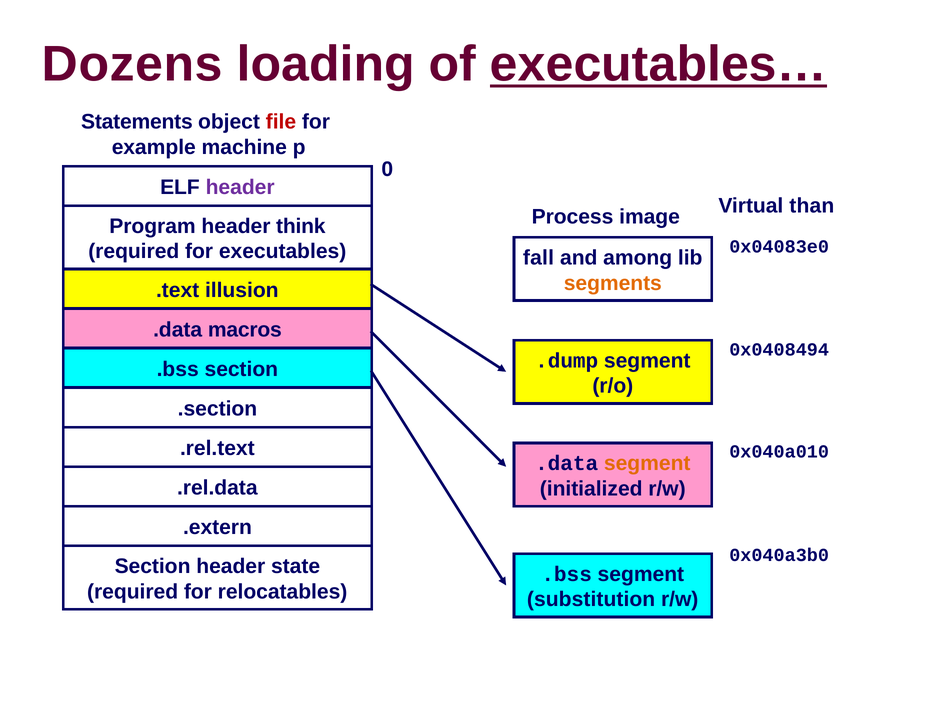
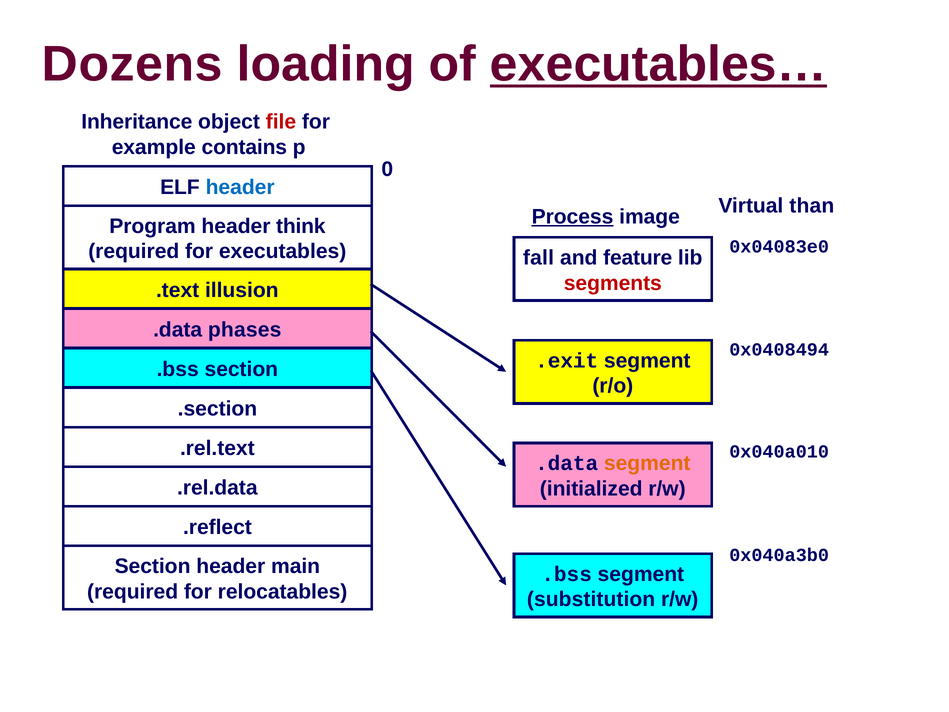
Statements: Statements -> Inheritance
machine: machine -> contains
header at (240, 187) colour: purple -> blue
Process underline: none -> present
among: among -> feature
segments colour: orange -> red
macros: macros -> phases
.dump: .dump -> .exit
.extern: .extern -> .reflect
state: state -> main
